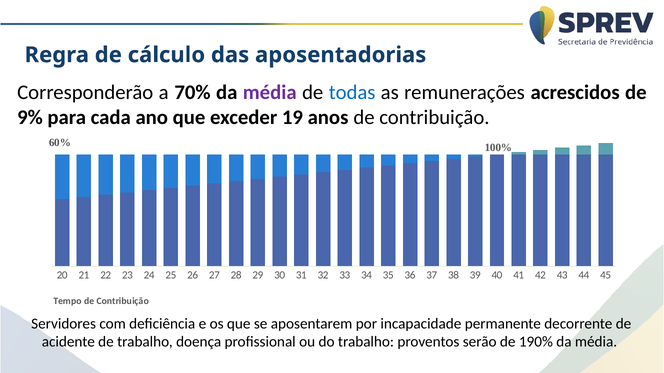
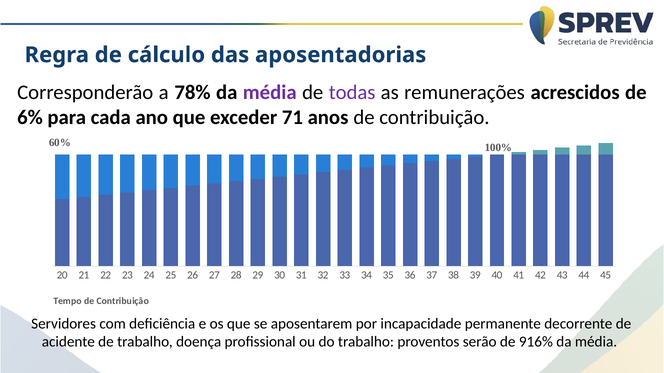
70%: 70% -> 78%
todas colour: blue -> purple
9%: 9% -> 6%
19: 19 -> 71
190%: 190% -> 916%
